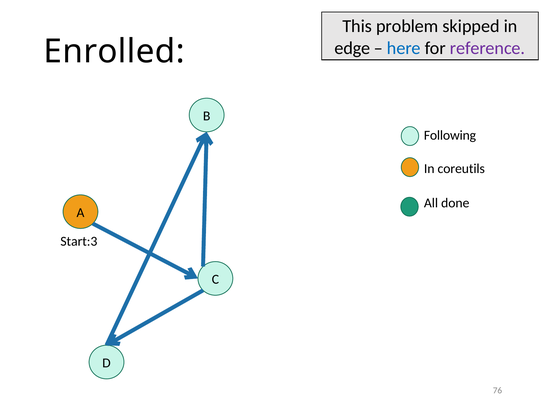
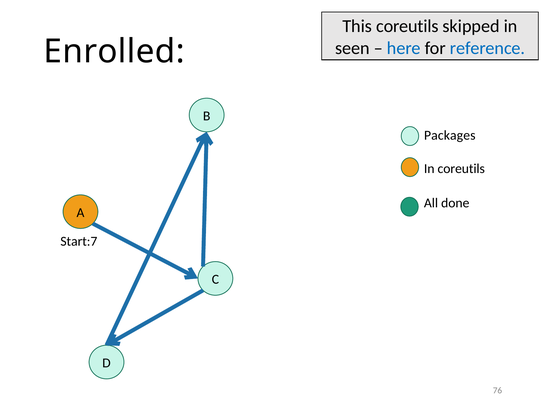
This problem: problem -> coreutils
edge: edge -> seen
reference colour: purple -> blue
Following: Following -> Packages
Start:3: Start:3 -> Start:7
